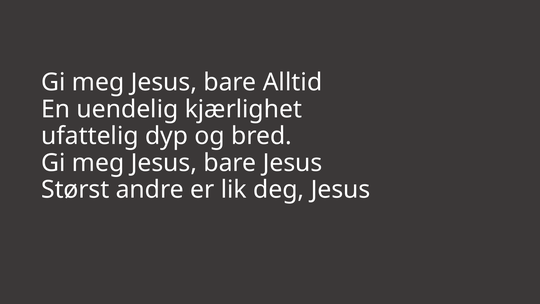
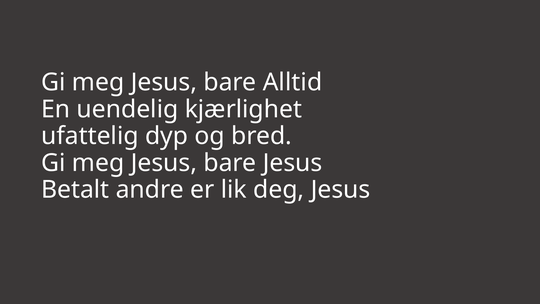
Størst: Størst -> Betalt
